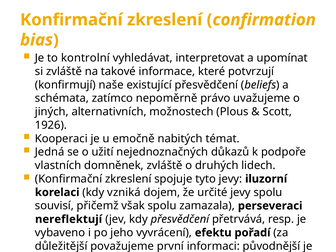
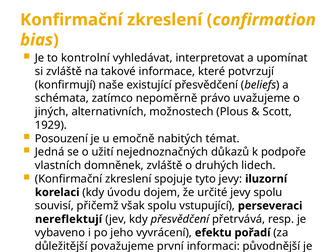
1926: 1926 -> 1929
Kooperaci: Kooperaci -> Posouzení
vzniká: vzniká -> úvodu
zamazala: zamazala -> vstupující
